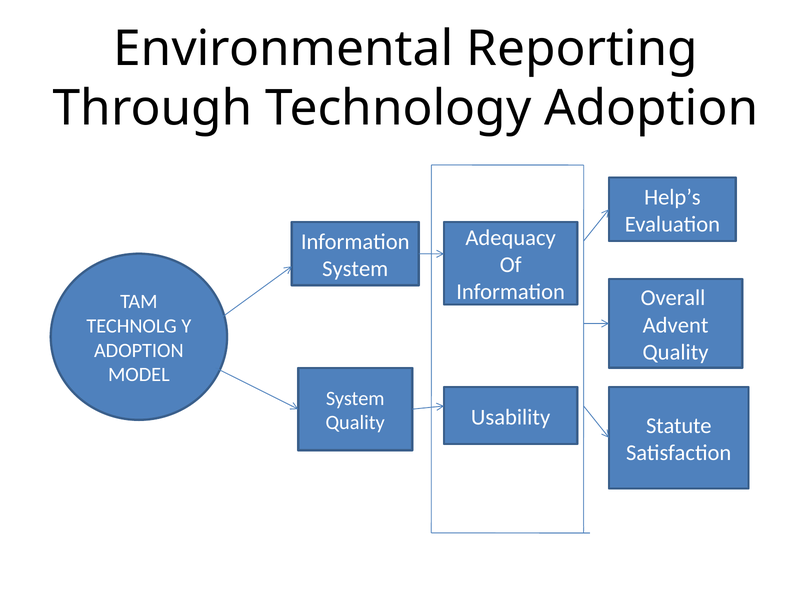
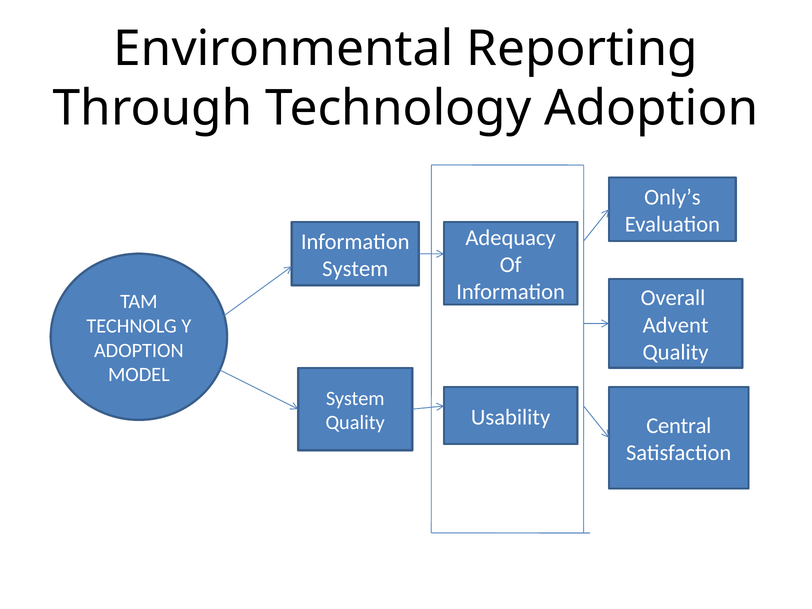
Help’s: Help’s -> Only’s
Statute: Statute -> Central
